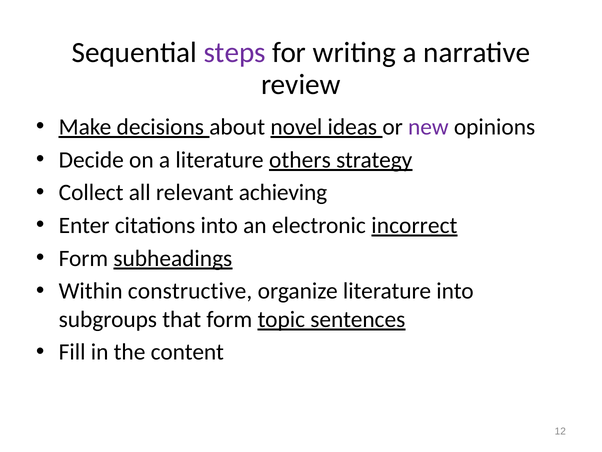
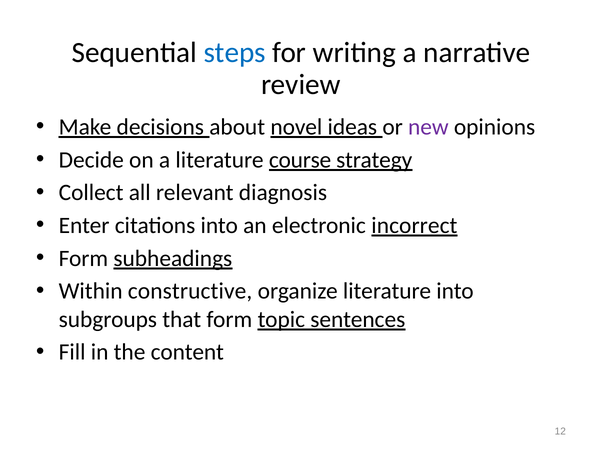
steps colour: purple -> blue
others: others -> course
achieving: achieving -> diagnosis
